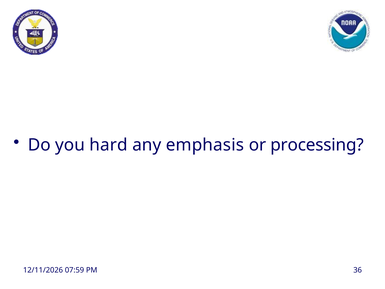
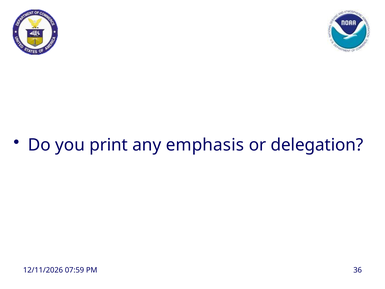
hard: hard -> print
processing: processing -> delegation
